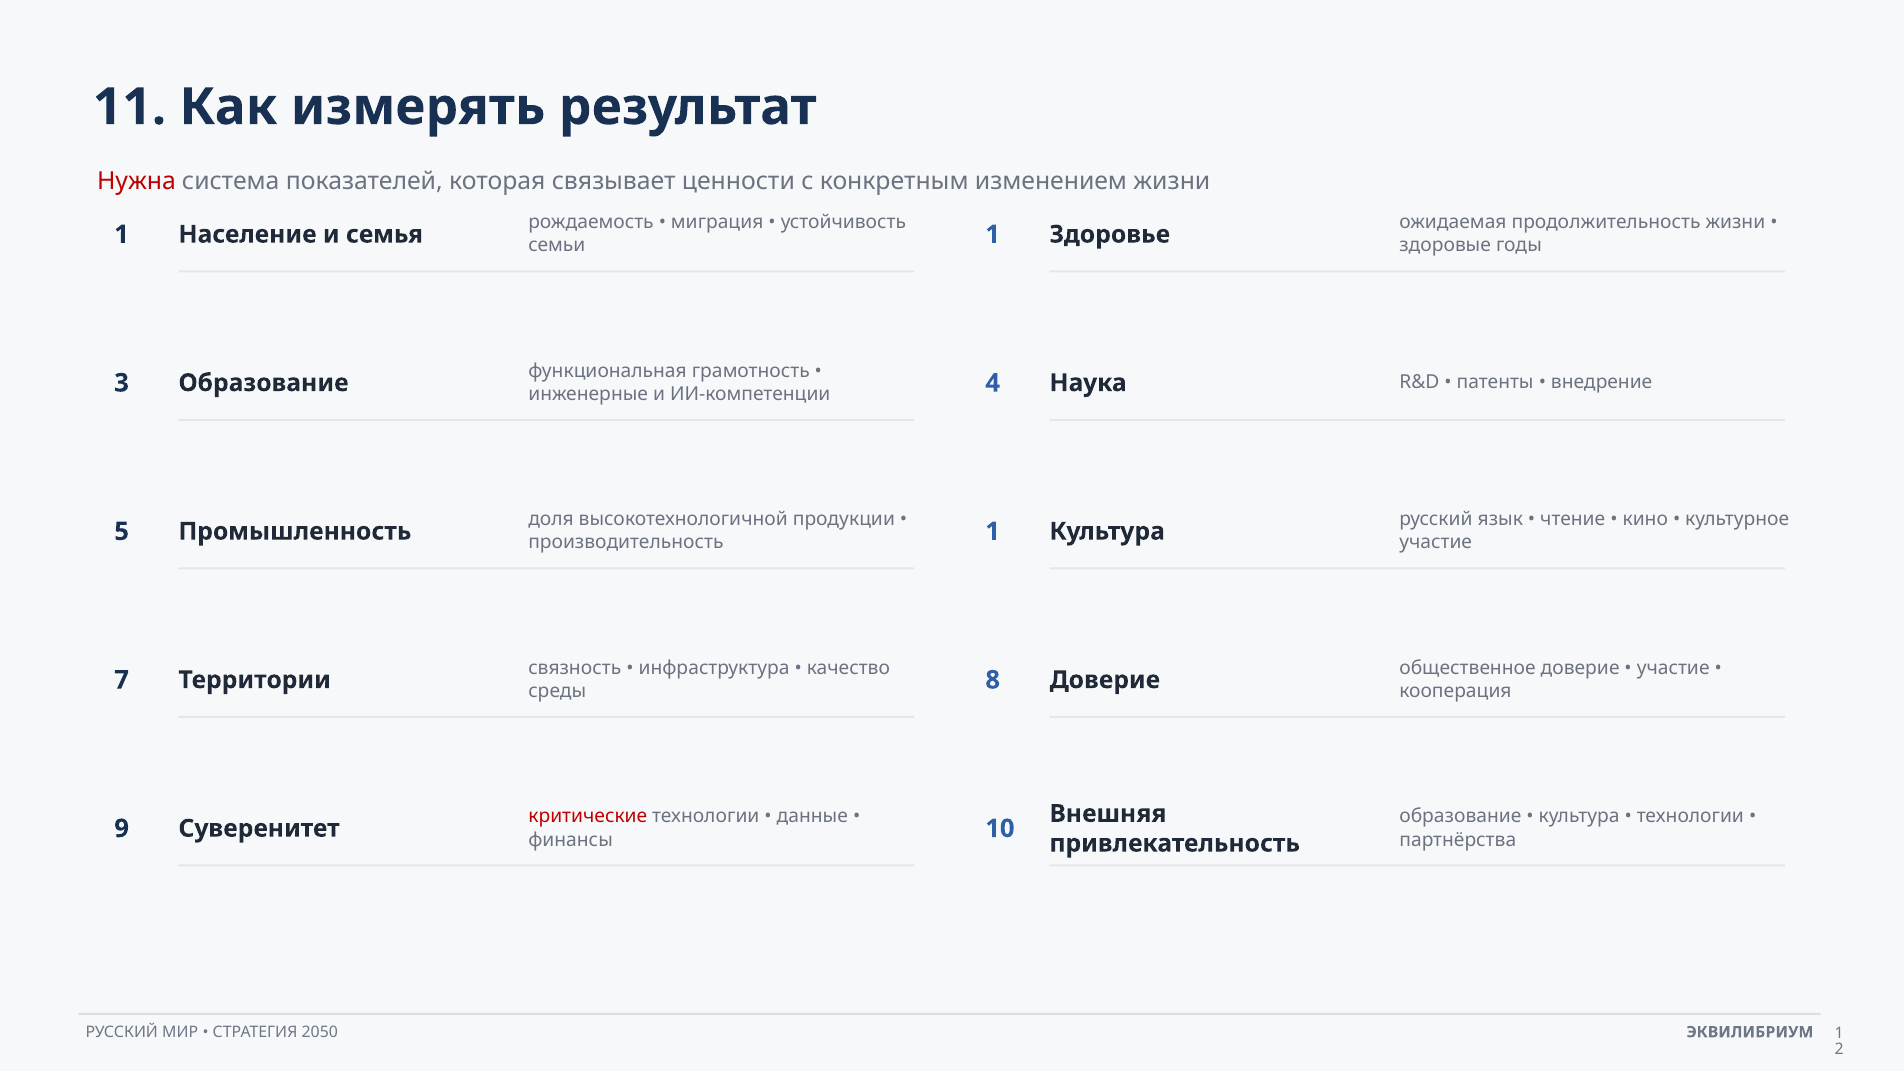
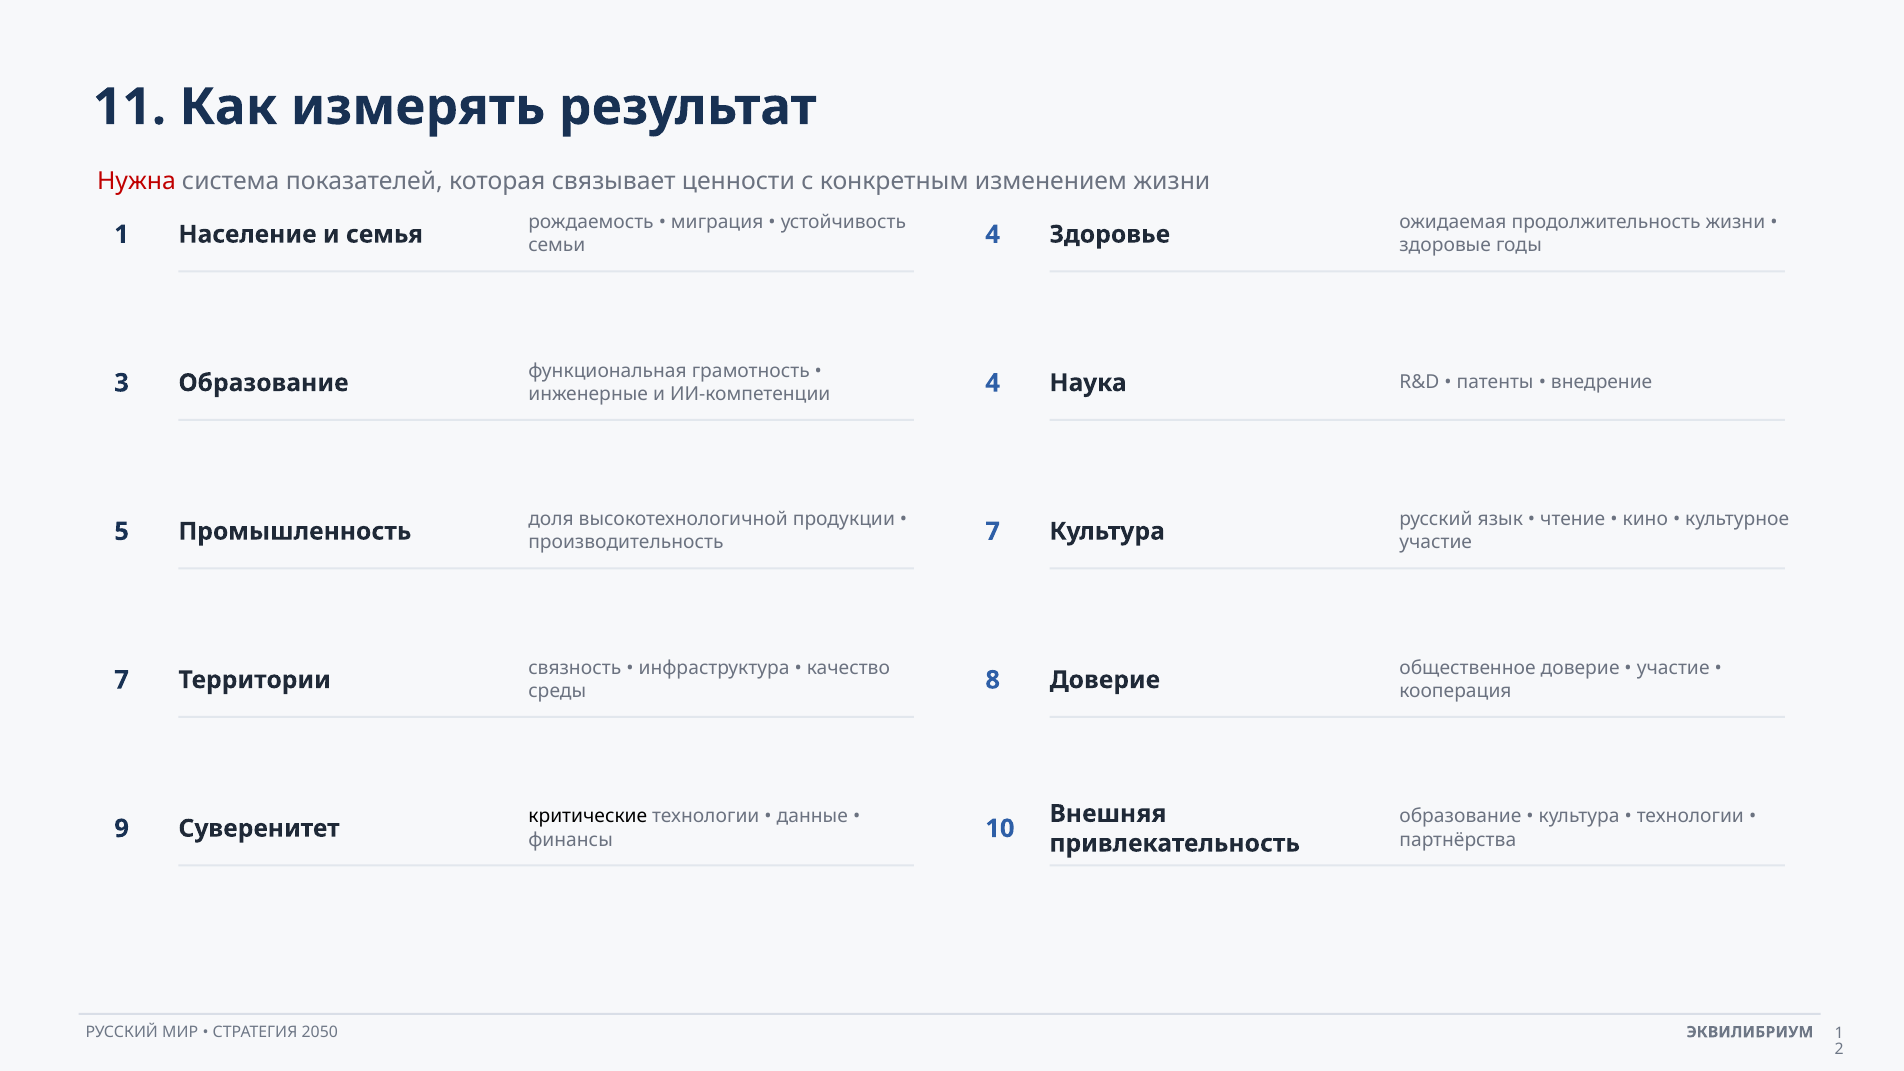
семьи 1: 1 -> 4
производительность 1: 1 -> 7
критические colour: red -> black
